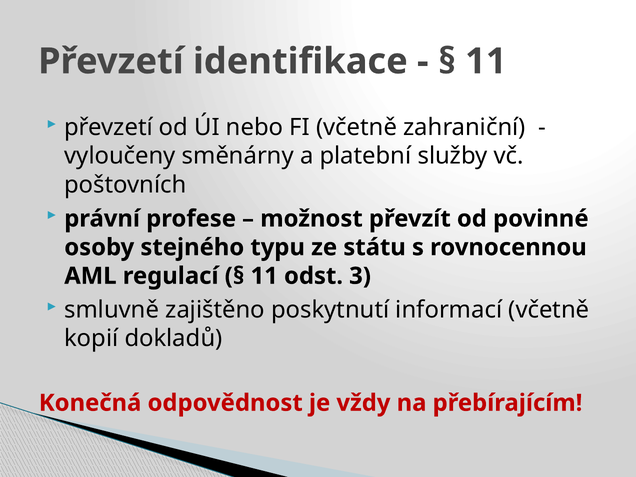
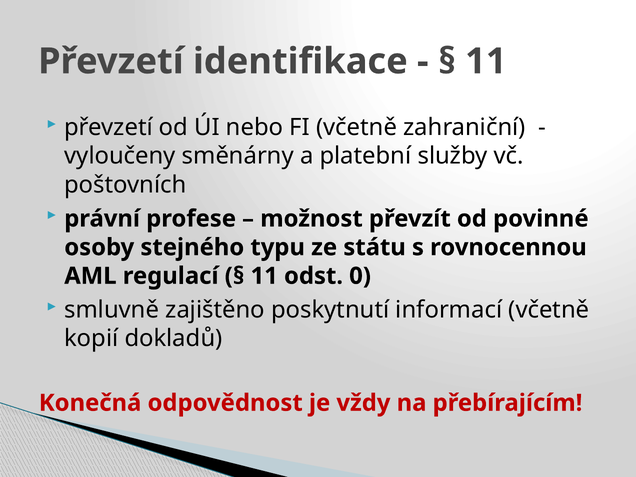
3: 3 -> 0
